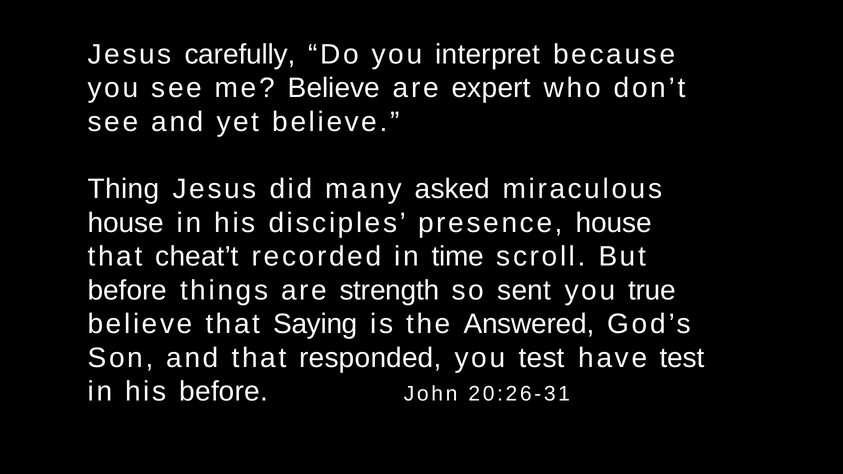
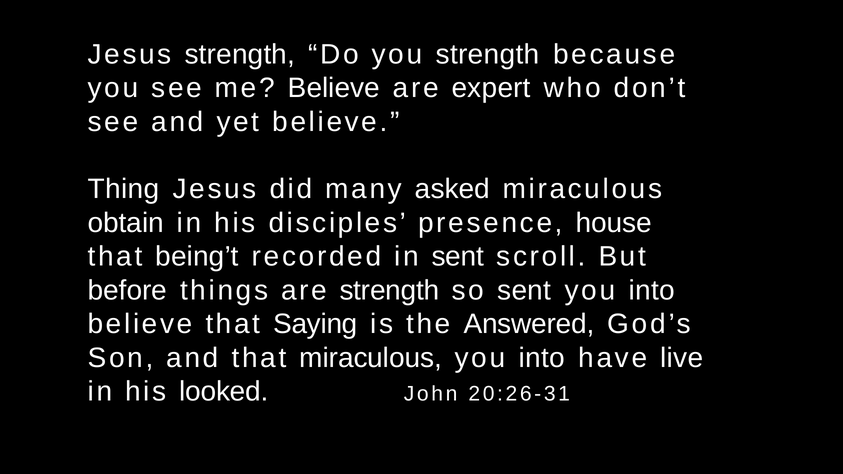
Jesus carefully: carefully -> strength
you interpret: interpret -> strength
house at (126, 223): house -> obtain
cheat’t: cheat’t -> being’t
in time: time -> sent
true at (652, 290): true -> into
that responded: responded -> miraculous
test at (542, 358): test -> into
have test: test -> live
his before: before -> looked
